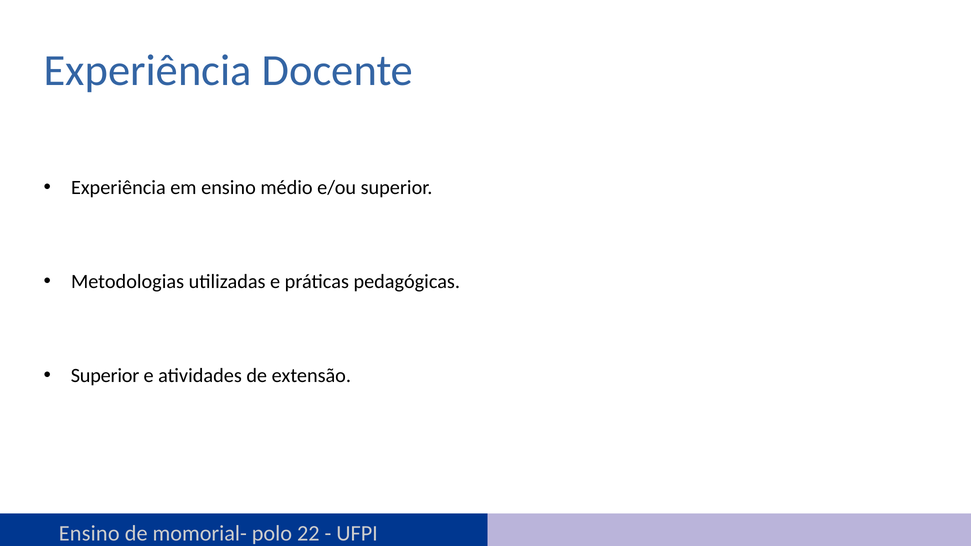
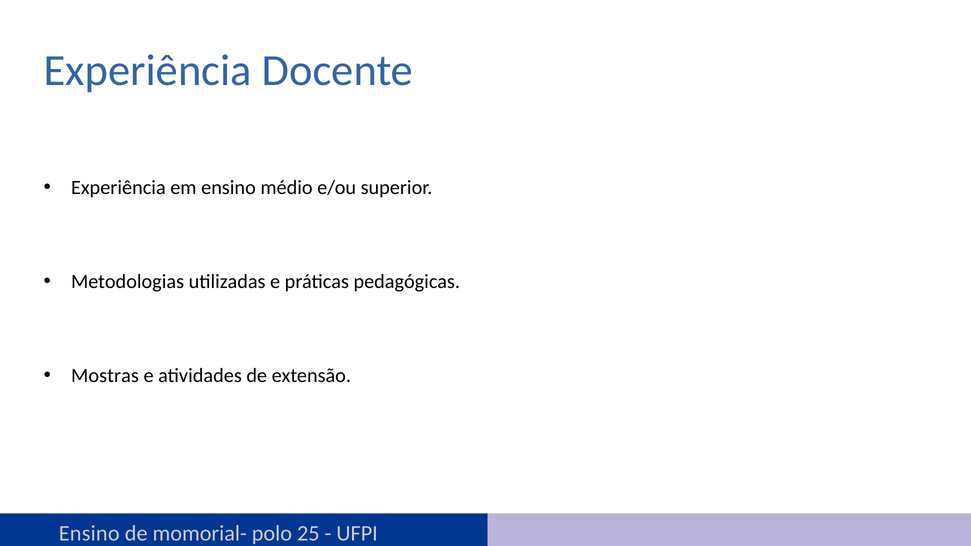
Superior at (105, 376): Superior -> Mostras
22: 22 -> 25
